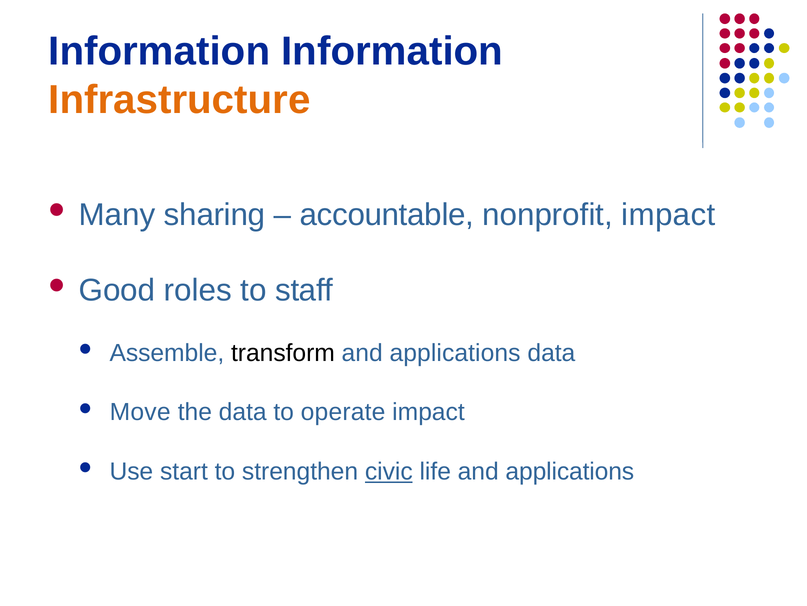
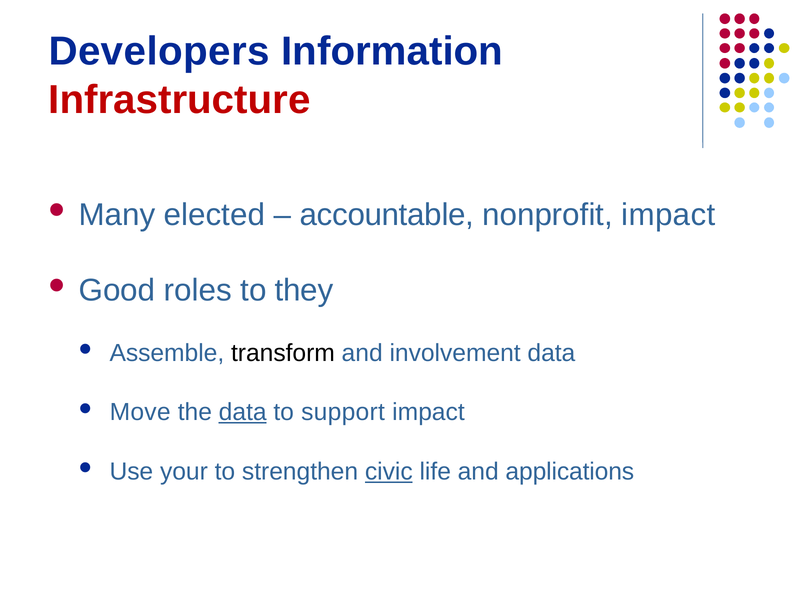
Information at (159, 51): Information -> Developers
Infrastructure colour: orange -> red
sharing: sharing -> elected
staff: staff -> they
applications at (455, 353): applications -> involvement
data at (243, 412) underline: none -> present
operate: operate -> support
start: start -> your
